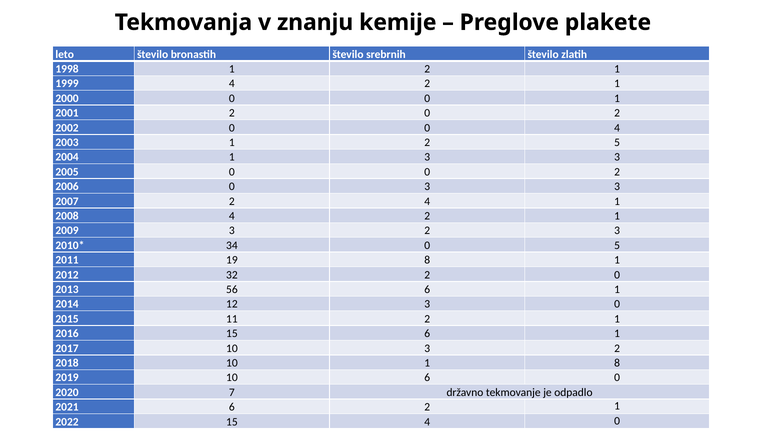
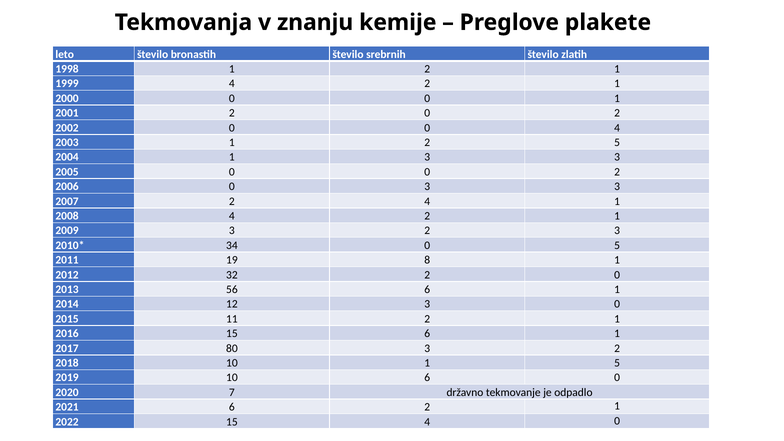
2017 10: 10 -> 80
1 8: 8 -> 5
